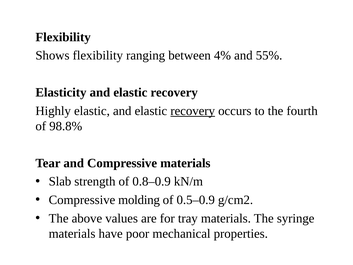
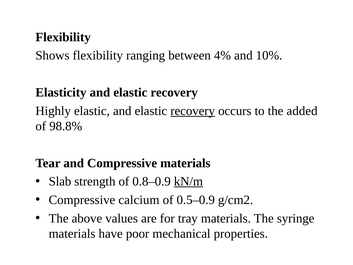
55%: 55% -> 10%
fourth: fourth -> added
kN/m underline: none -> present
molding: molding -> calcium
